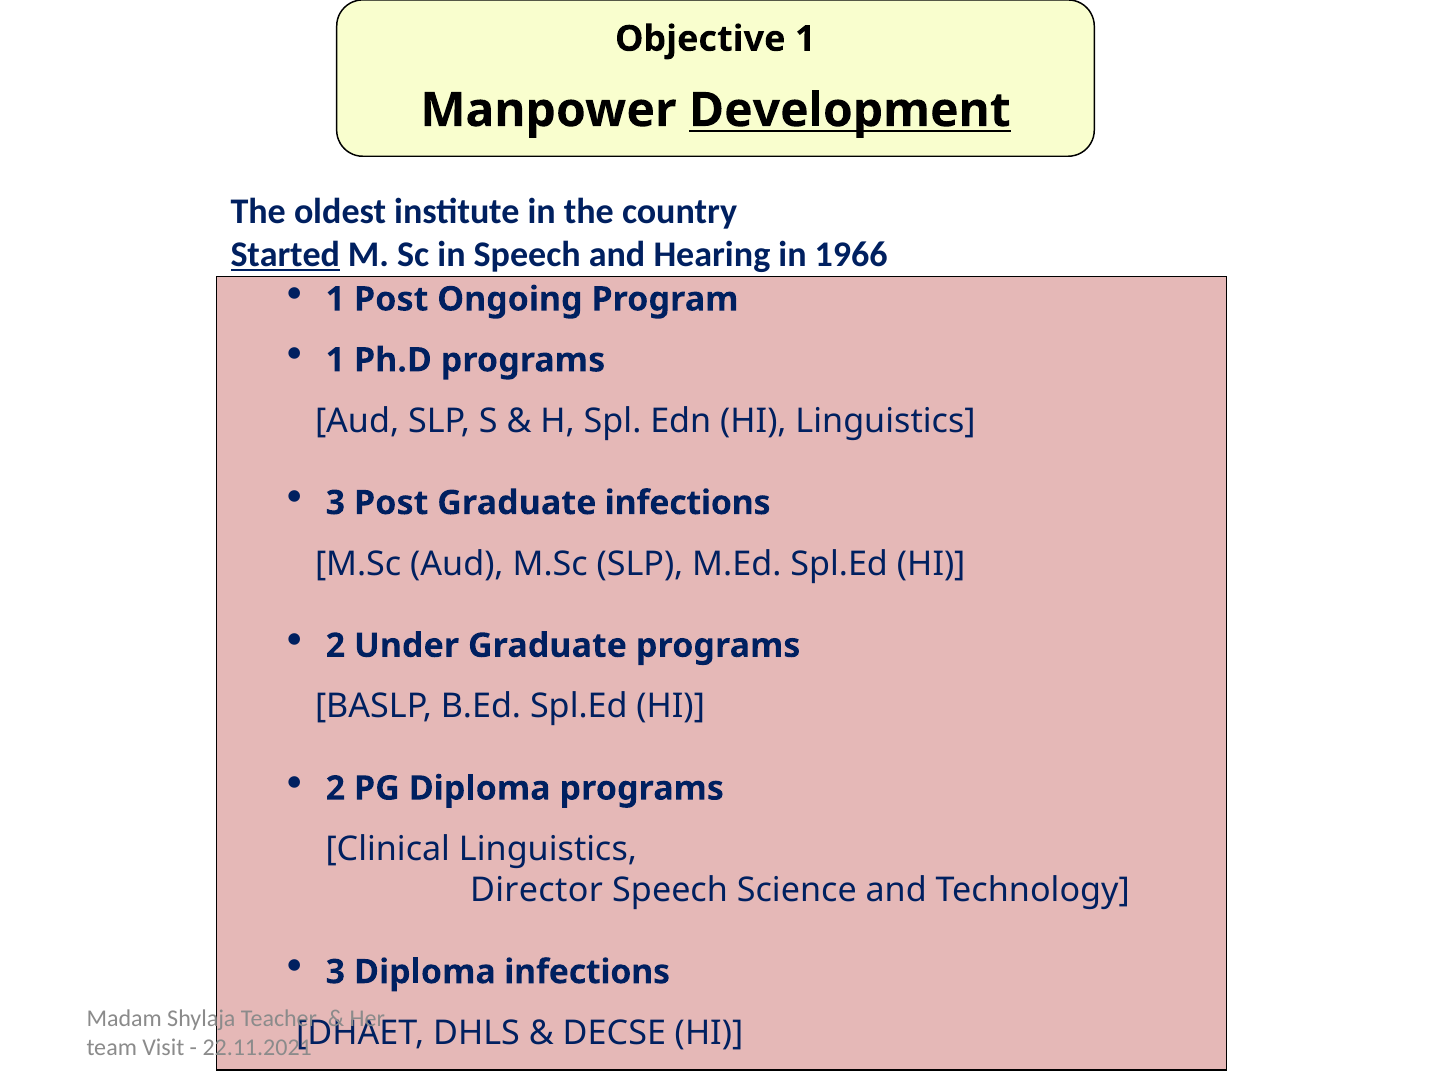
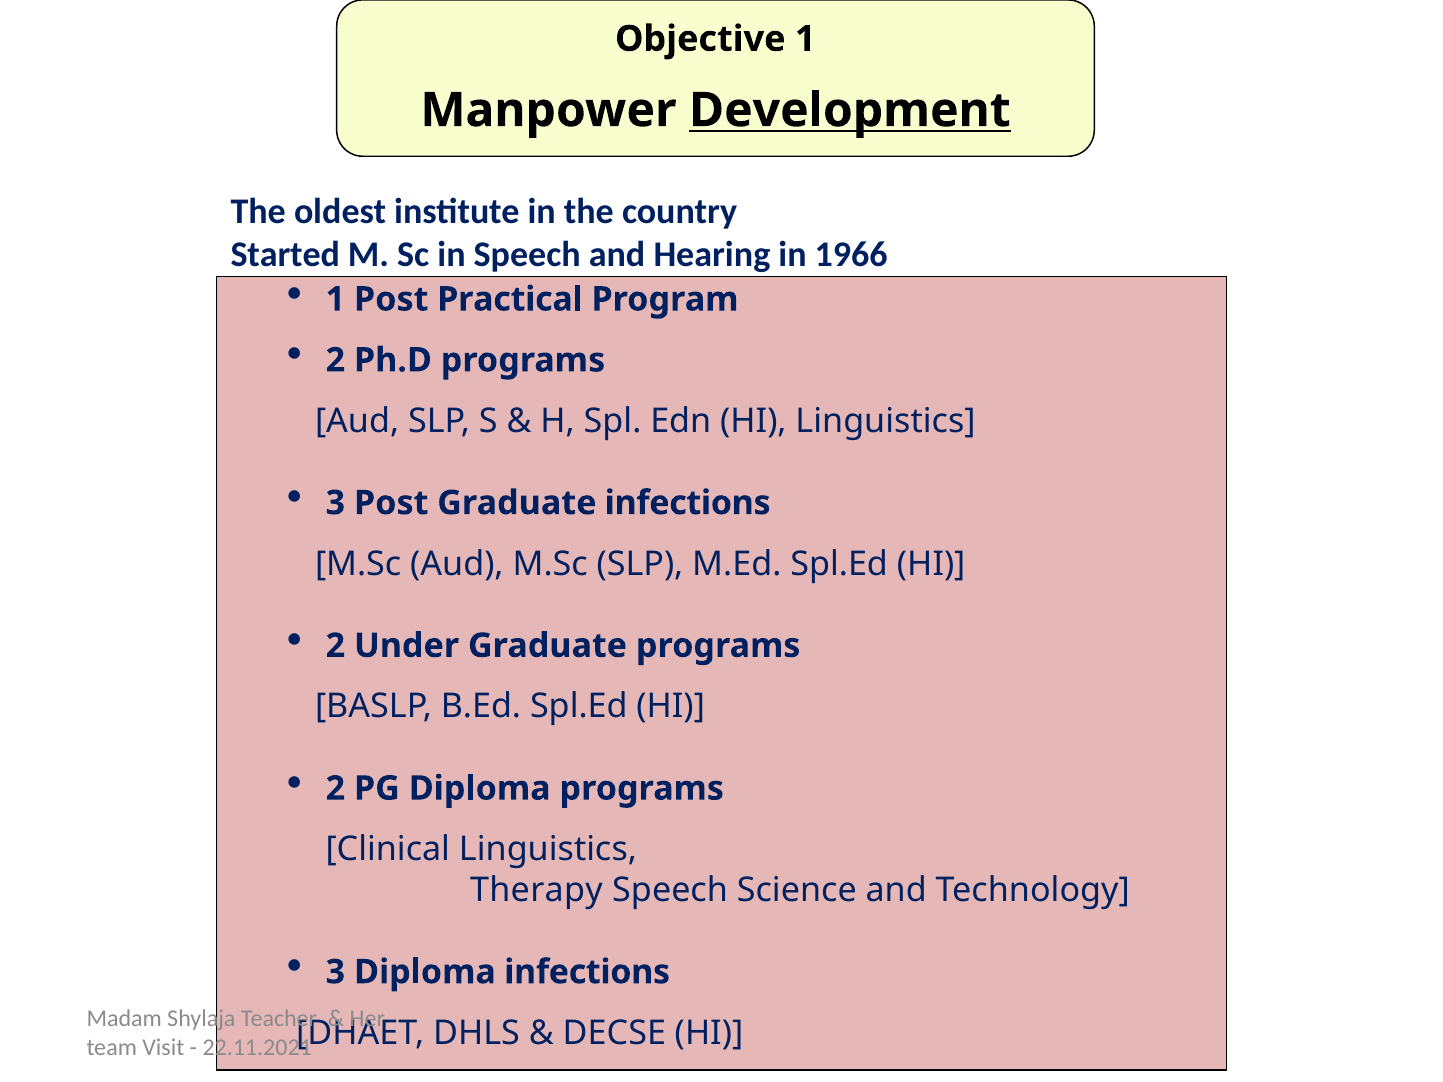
Started underline: present -> none
Ongoing: Ongoing -> Practical
1 at (335, 360): 1 -> 2
Director: Director -> Therapy
